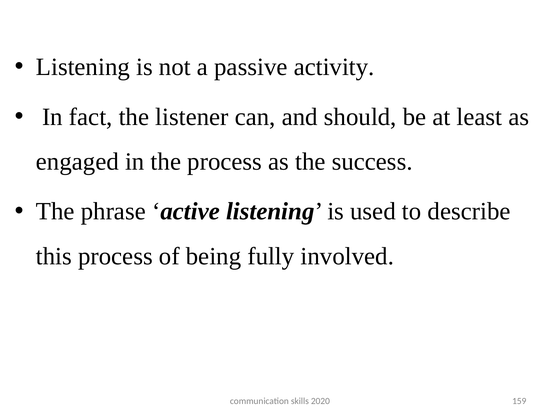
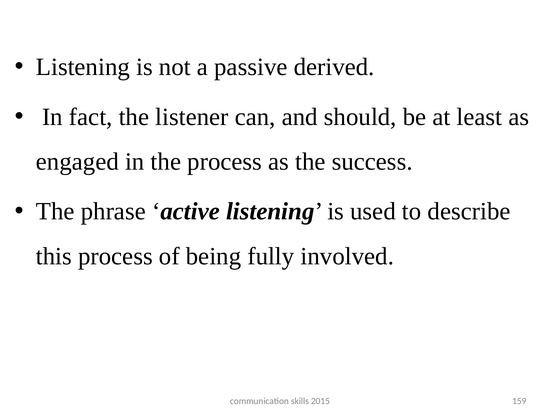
activity: activity -> derived
2020: 2020 -> 2015
